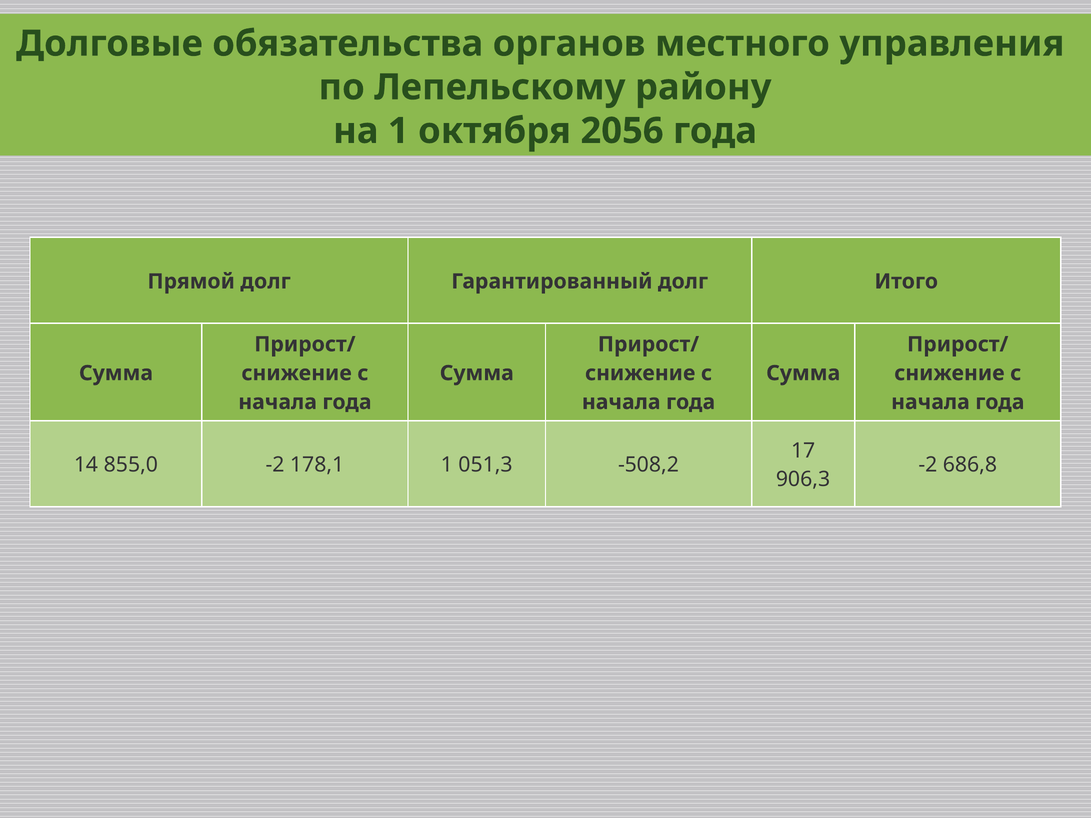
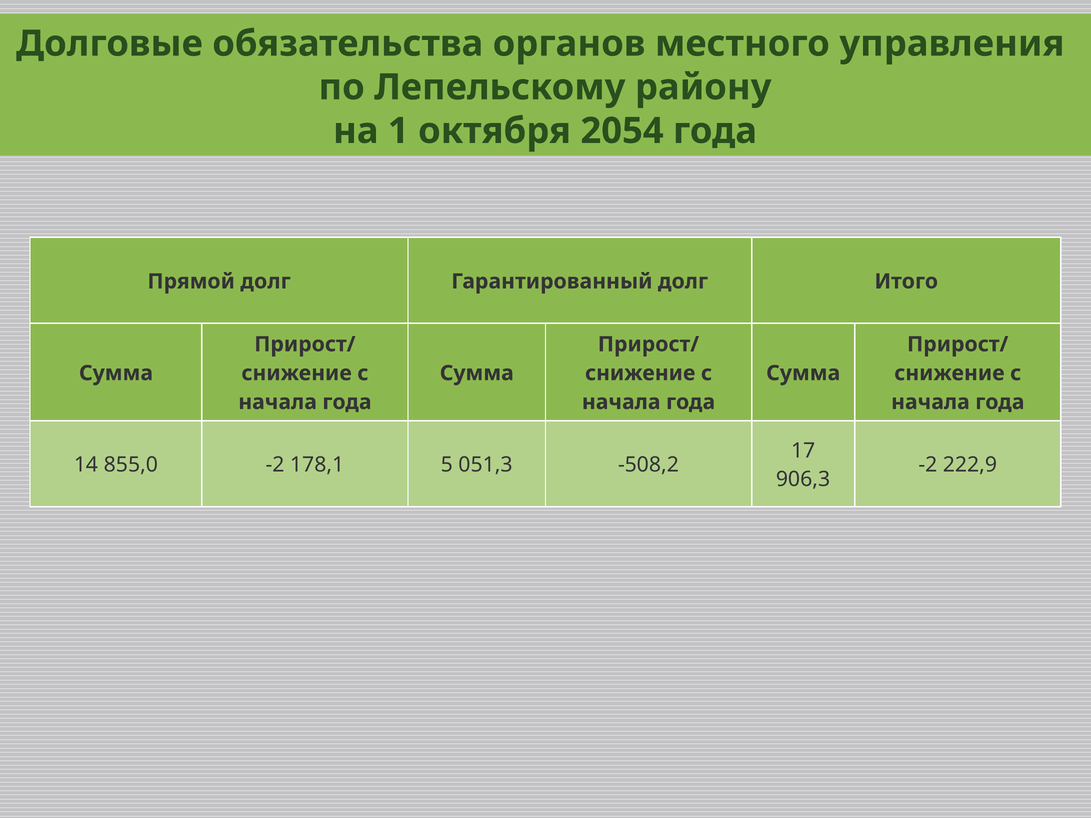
2056: 2056 -> 2054
178,1 1: 1 -> 5
686,8: 686,8 -> 222,9
